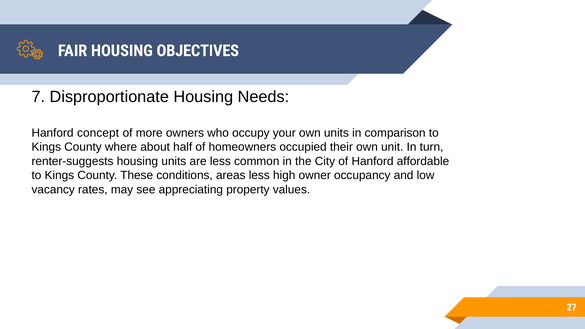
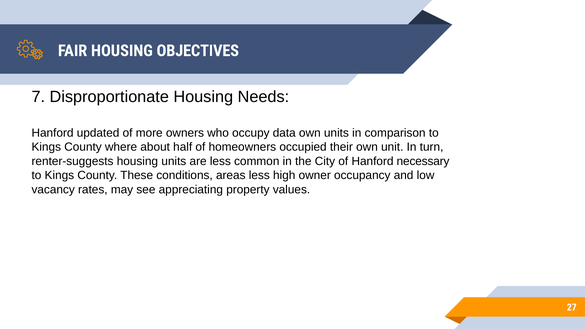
concept: concept -> updated
your: your -> data
affordable: affordable -> necessary
